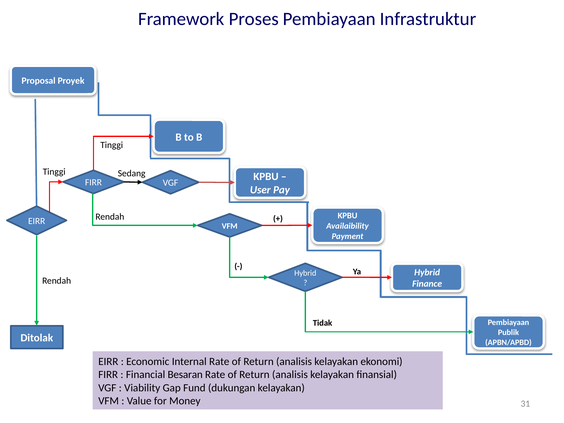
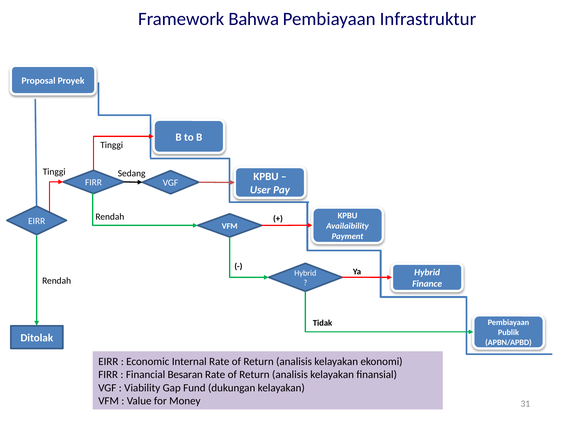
Proses: Proses -> Bahwa
